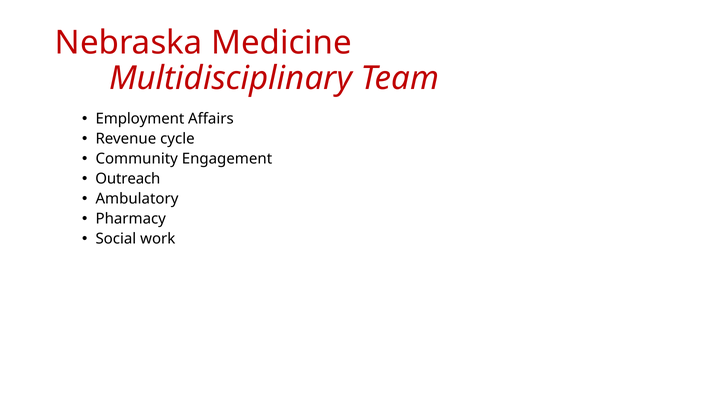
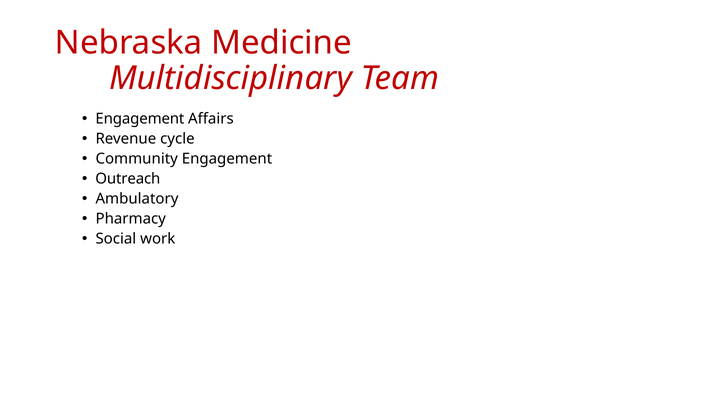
Employment at (140, 119): Employment -> Engagement
